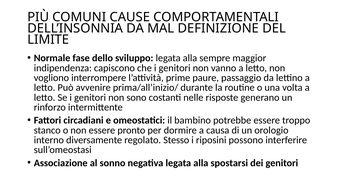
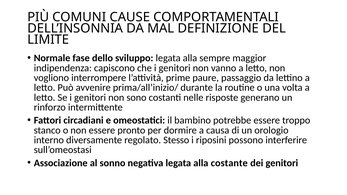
spostarsi: spostarsi -> costante
